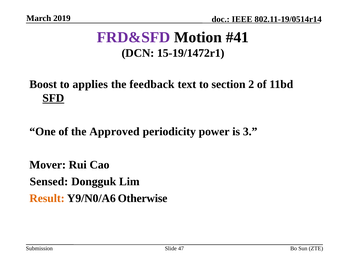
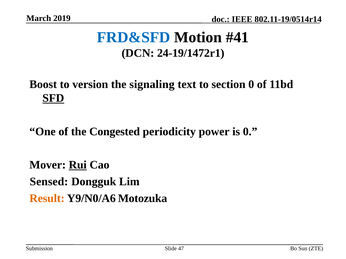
FRD&SFD colour: purple -> blue
15-19/1472r1: 15-19/1472r1 -> 24-19/1472r1
applies: applies -> version
feedback: feedback -> signaling
section 2: 2 -> 0
Approved: Approved -> Congested
is 3: 3 -> 0
Rui underline: none -> present
Otherwise: Otherwise -> Motozuka
